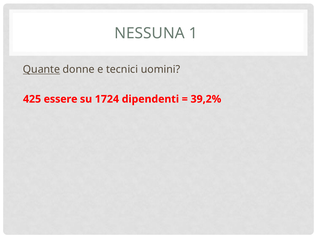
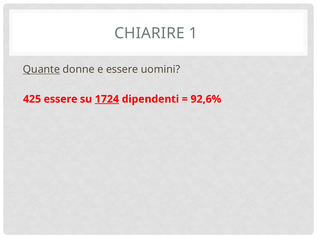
NESSUNA: NESSUNA -> CHIARIRE
e tecnici: tecnici -> essere
1724 underline: none -> present
39,2%: 39,2% -> 92,6%
